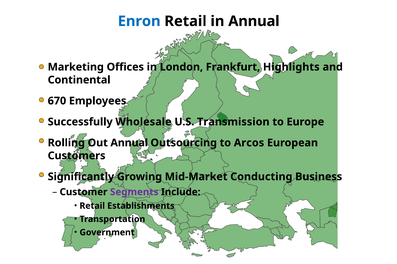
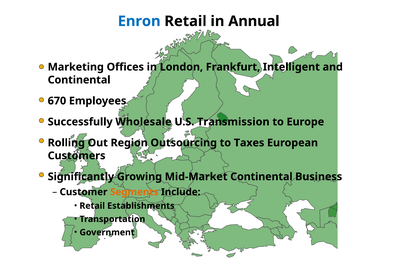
Highlights: Highlights -> Intelligent
Out Annual: Annual -> Region
Arcos: Arcos -> Taxes
Mid-Market Conducting: Conducting -> Continental
Segments colour: purple -> orange
